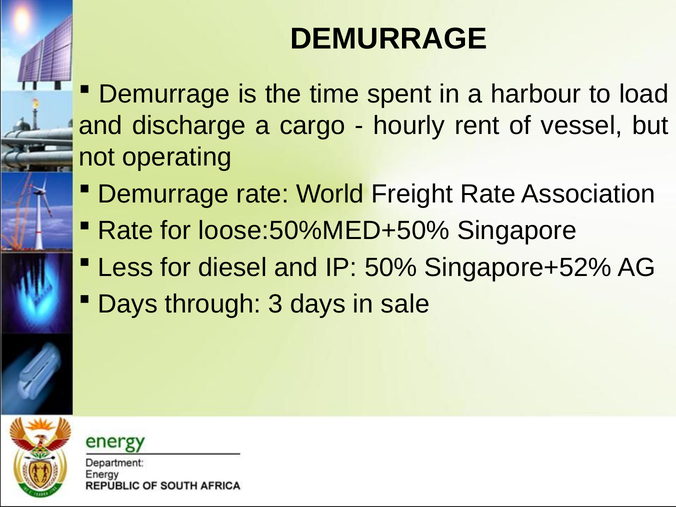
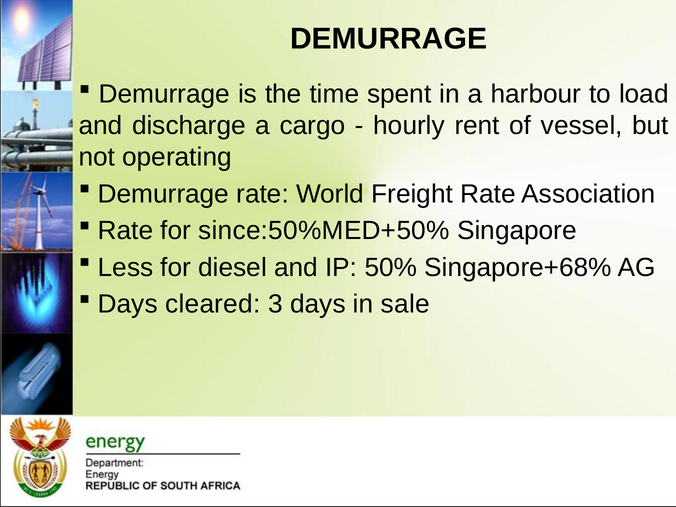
loose:50%MED+50%: loose:50%MED+50% -> since:50%MED+50%
Singapore+52%: Singapore+52% -> Singapore+68%
through: through -> cleared
